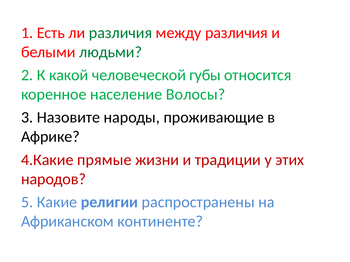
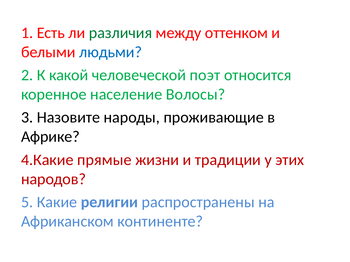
между различия: различия -> оттенком
людьми colour: green -> blue
губы: губы -> поэт
